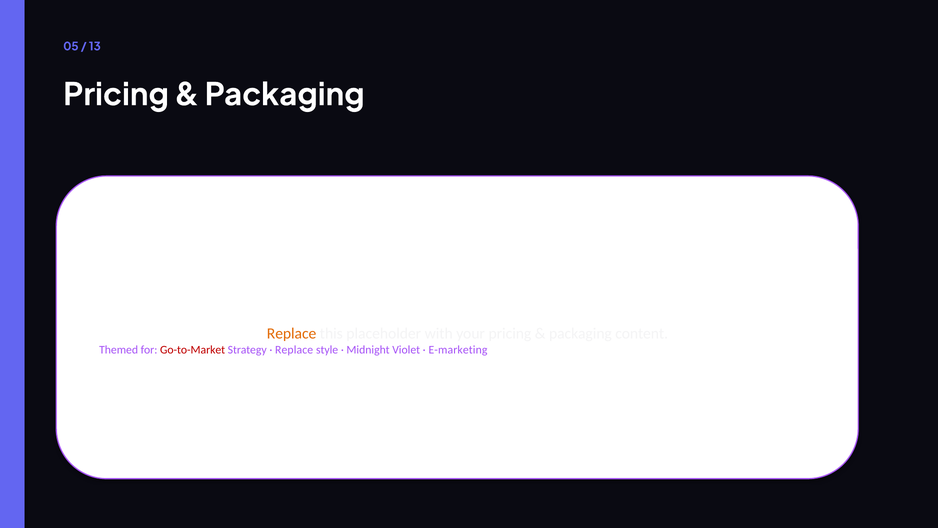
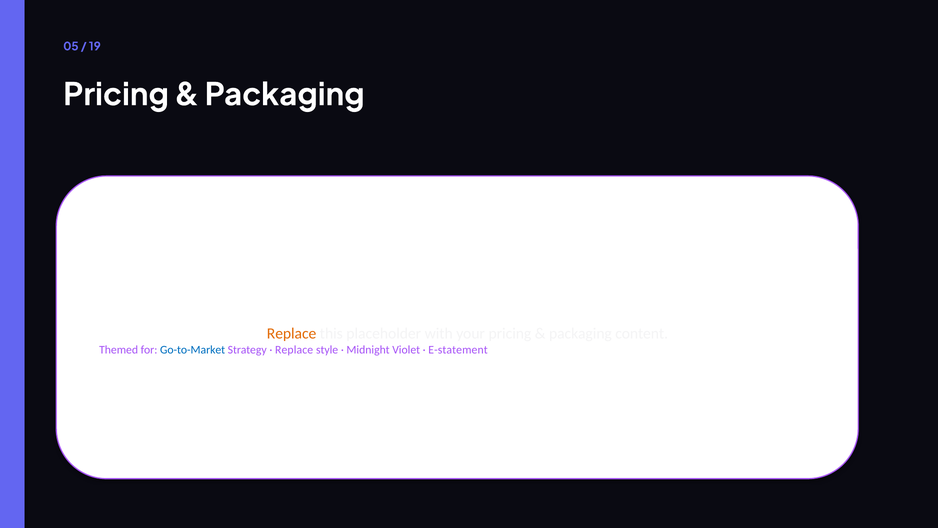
13: 13 -> 19
Go-to-Market colour: red -> blue
E-marketing: E-marketing -> E-statement
